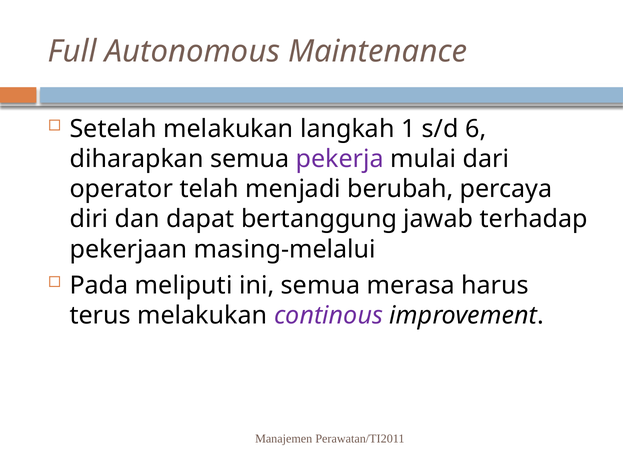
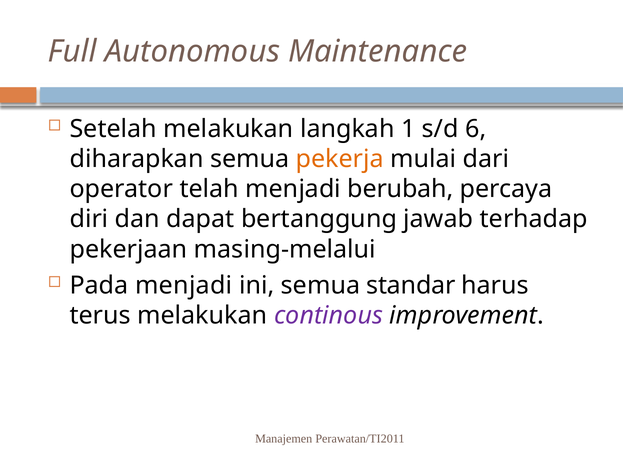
pekerja colour: purple -> orange
Pada meliputi: meliputi -> menjadi
merasa: merasa -> standar
